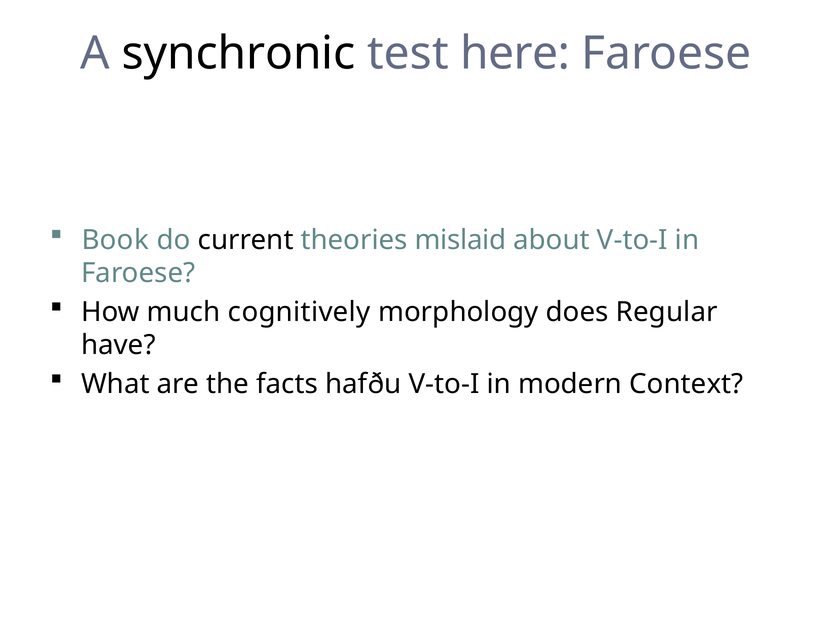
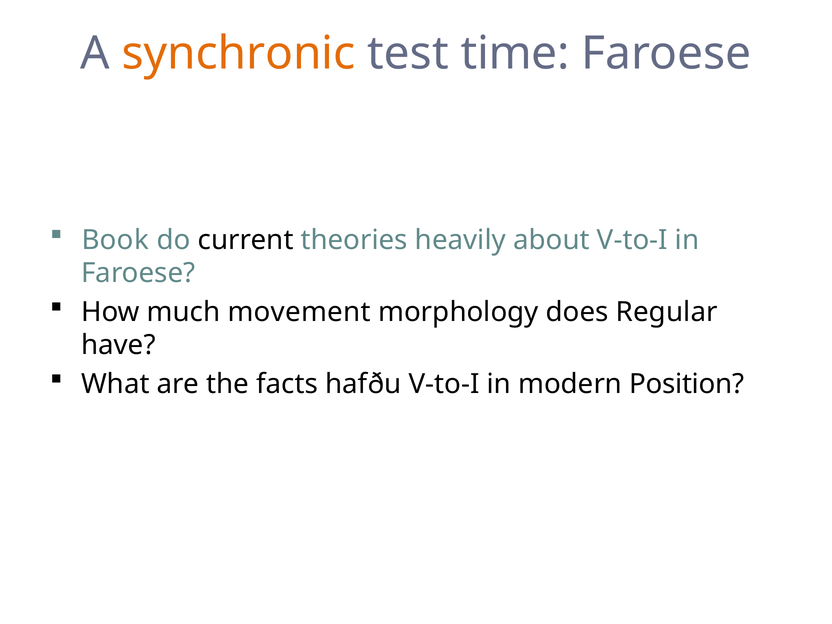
synchronic colour: black -> orange
here: here -> time
mislaid: mislaid -> heavily
cognitively: cognitively -> movement
Context: Context -> Position
